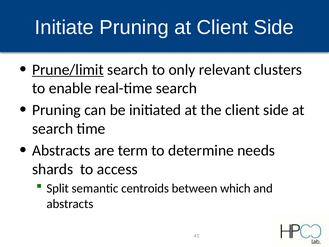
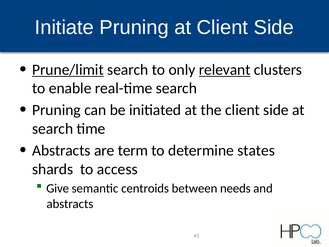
relevant underline: none -> present
needs: needs -> states
Split: Split -> Give
which: which -> needs
